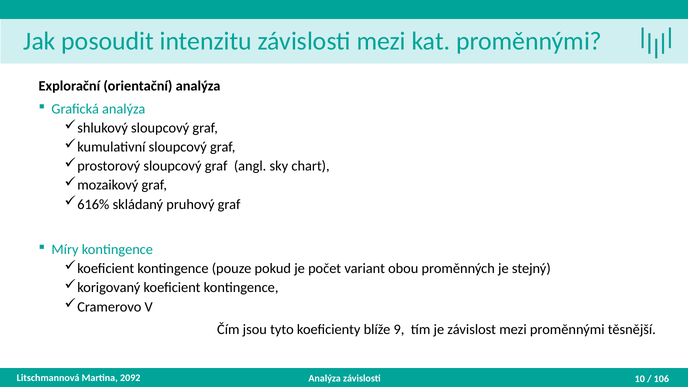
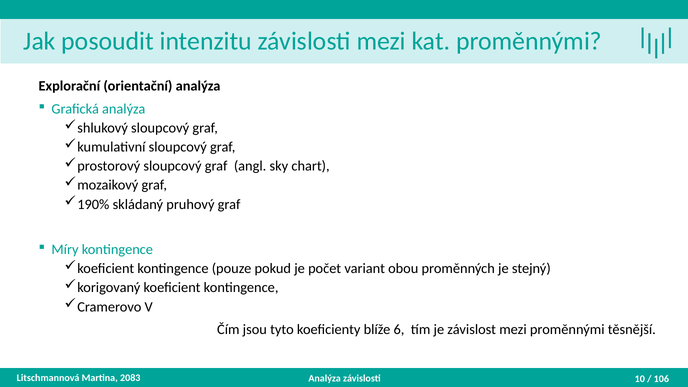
616%: 616% -> 190%
9: 9 -> 6
2092: 2092 -> 2083
